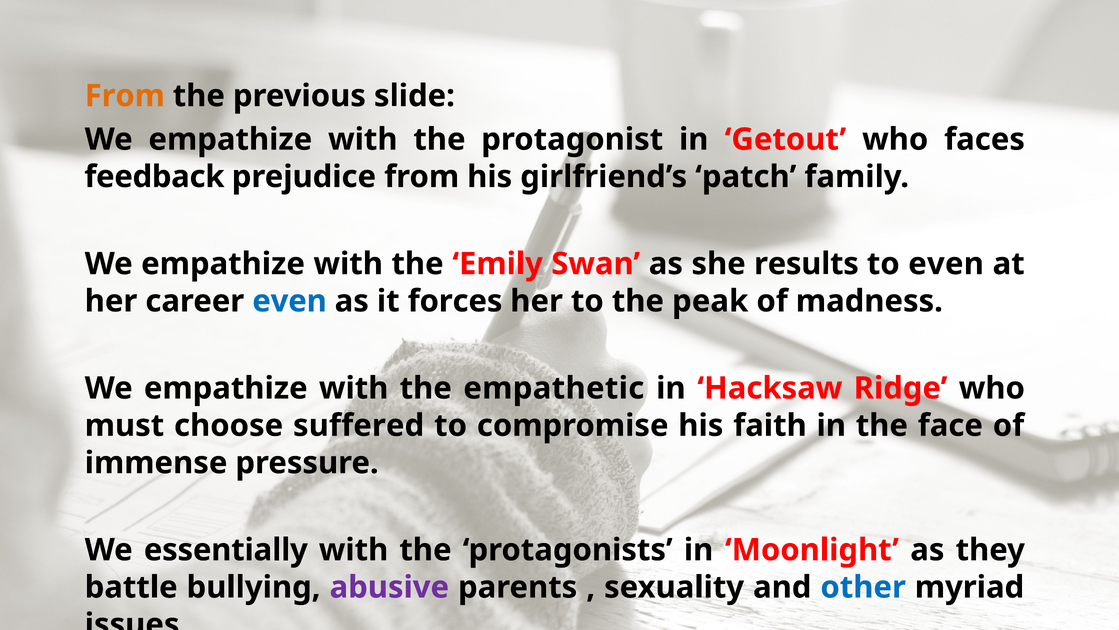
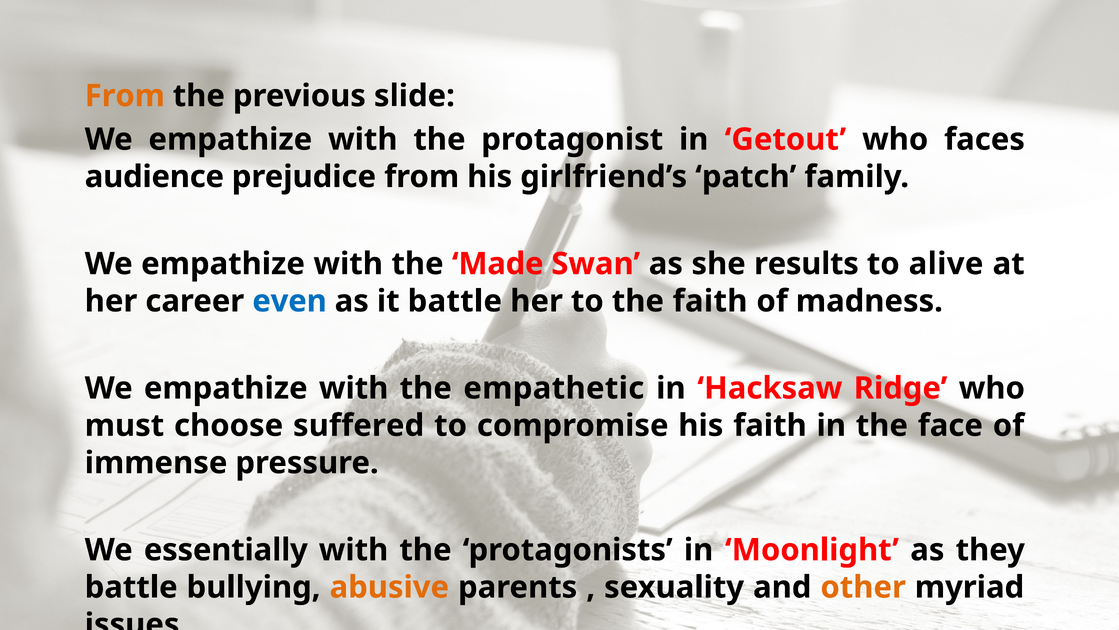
feedback: feedback -> audience
Emily: Emily -> Made
to even: even -> alive
it forces: forces -> battle
the peak: peak -> faith
abusive colour: purple -> orange
other colour: blue -> orange
